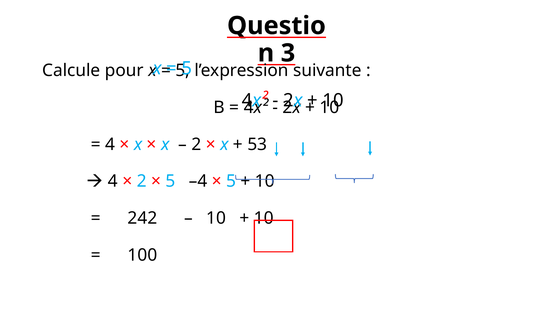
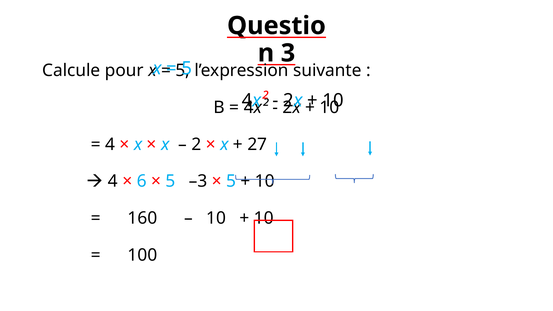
53: 53 -> 27
2 at (142, 181): 2 -> 6
–4: –4 -> –3
242: 242 -> 160
